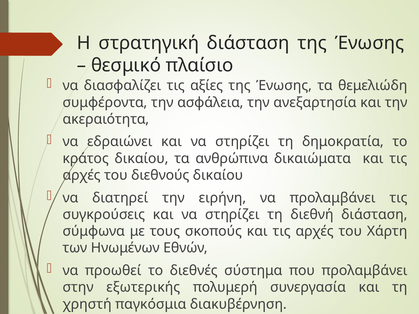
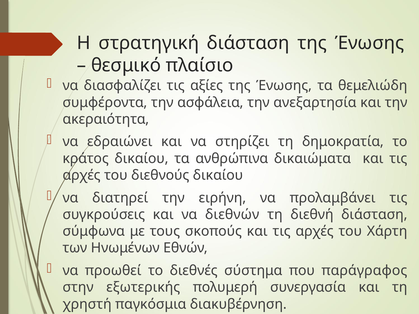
συγκρούσεις και να στηρίζει: στηρίζει -> διεθνών
που προλαμβάνει: προλαμβάνει -> παράγραφος
